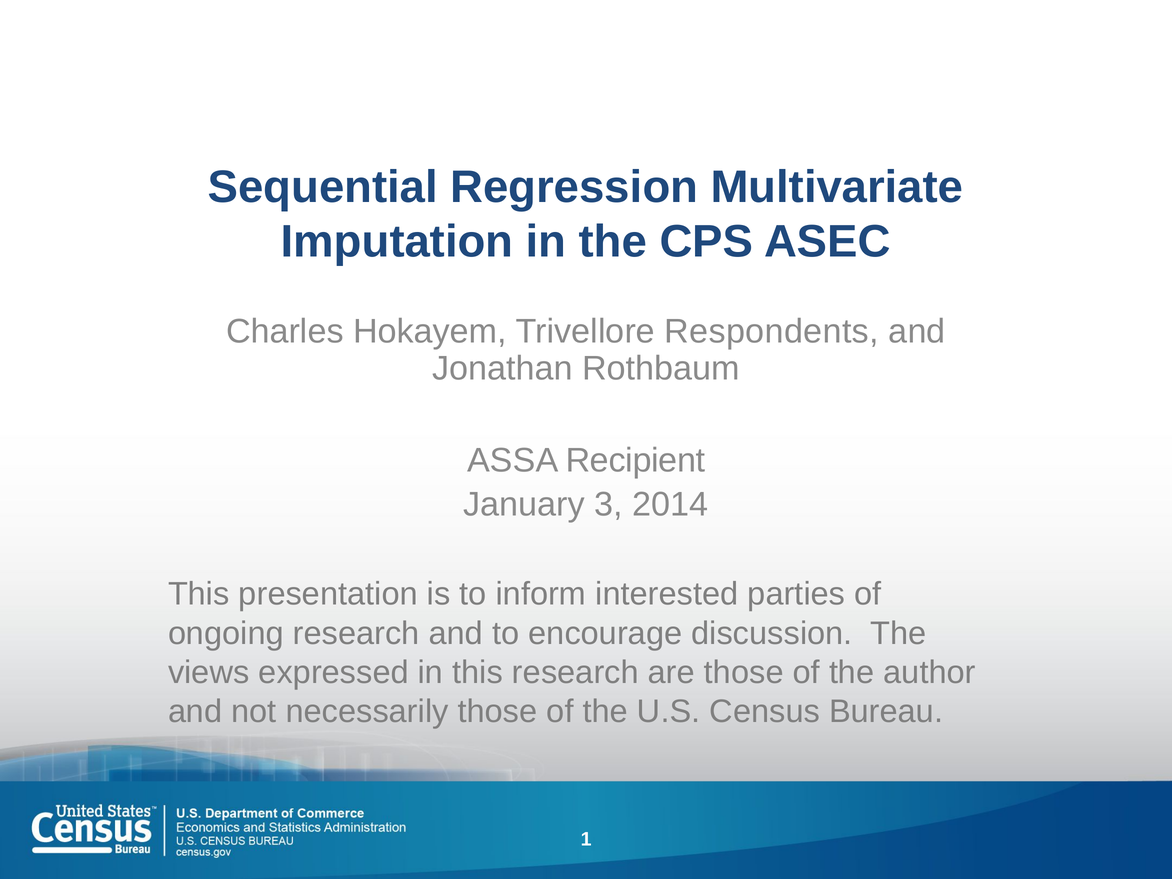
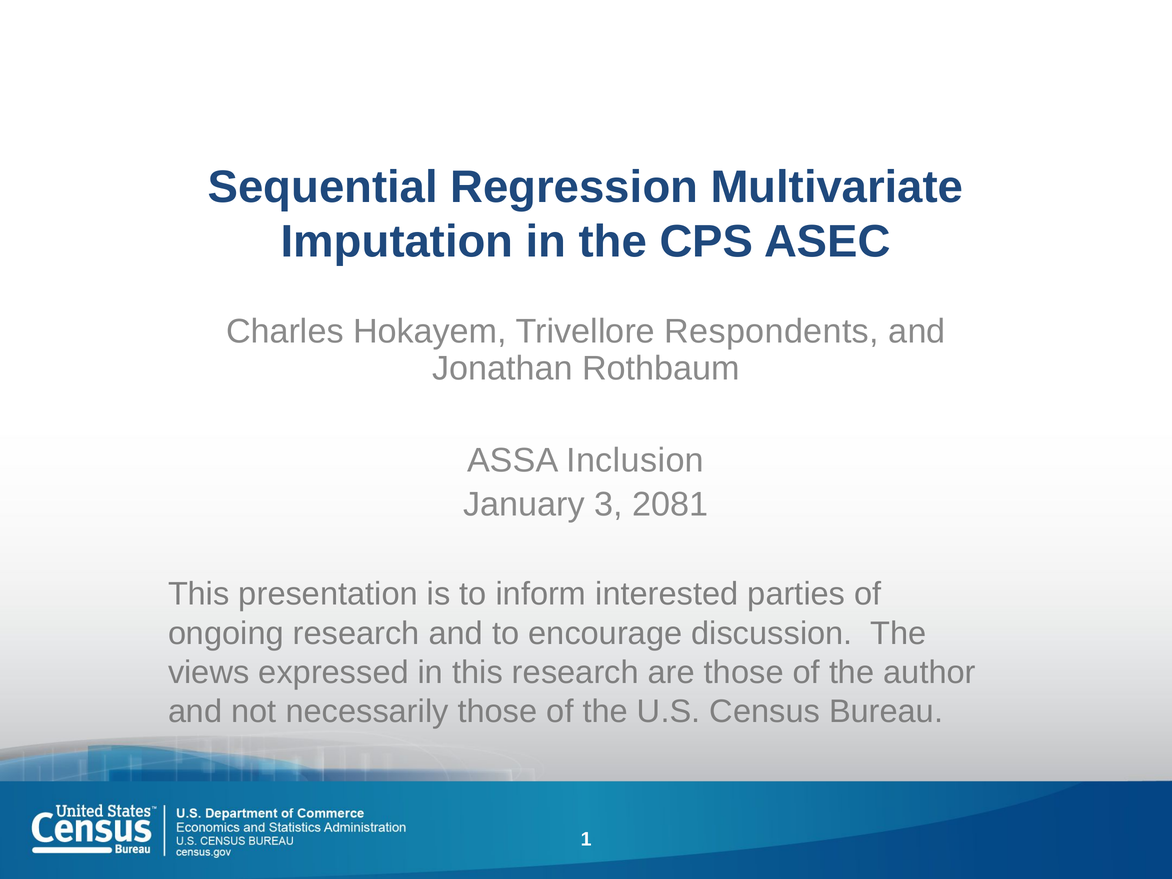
Recipient: Recipient -> Inclusion
2014: 2014 -> 2081
